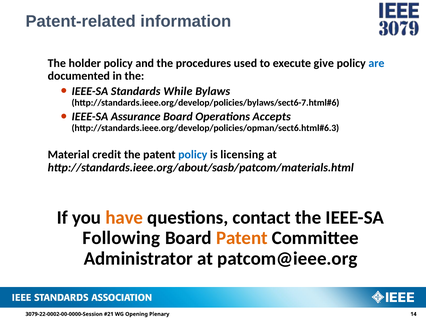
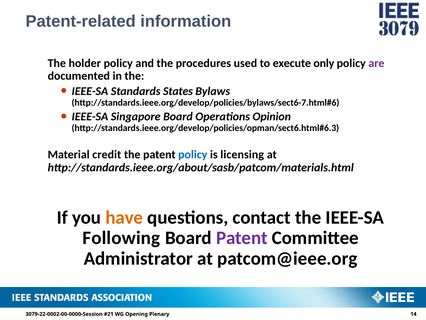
give: give -> only
are colour: blue -> purple
While: While -> States
Assurance: Assurance -> Singapore
Accepts: Accepts -> Opinion
Patent at (242, 238) colour: orange -> purple
